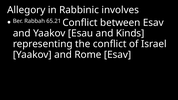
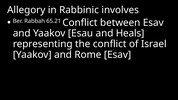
Kinds: Kinds -> Heals
